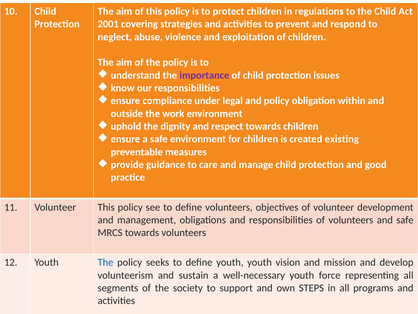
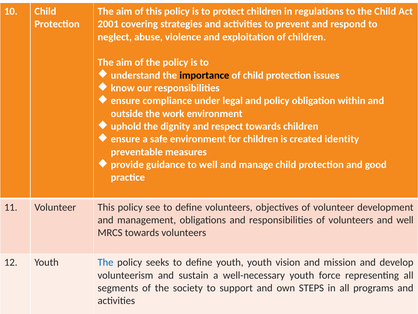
importance colour: purple -> black
existing: existing -> identity
to care: care -> well
and safe: safe -> well
